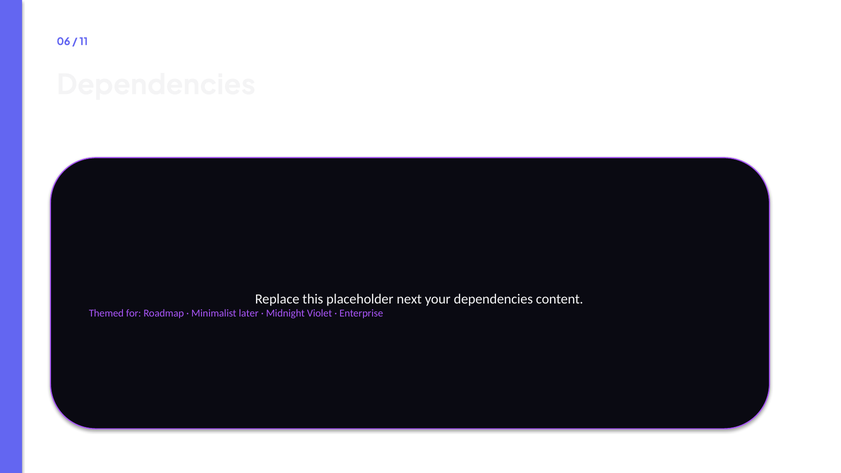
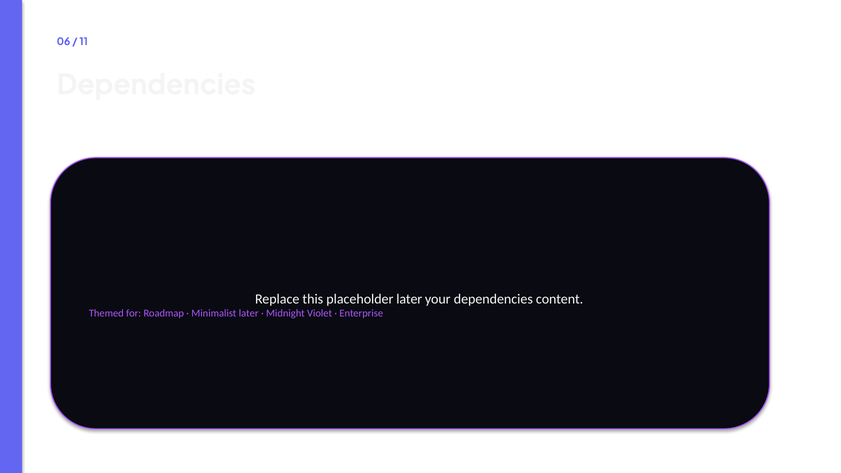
placeholder next: next -> later
